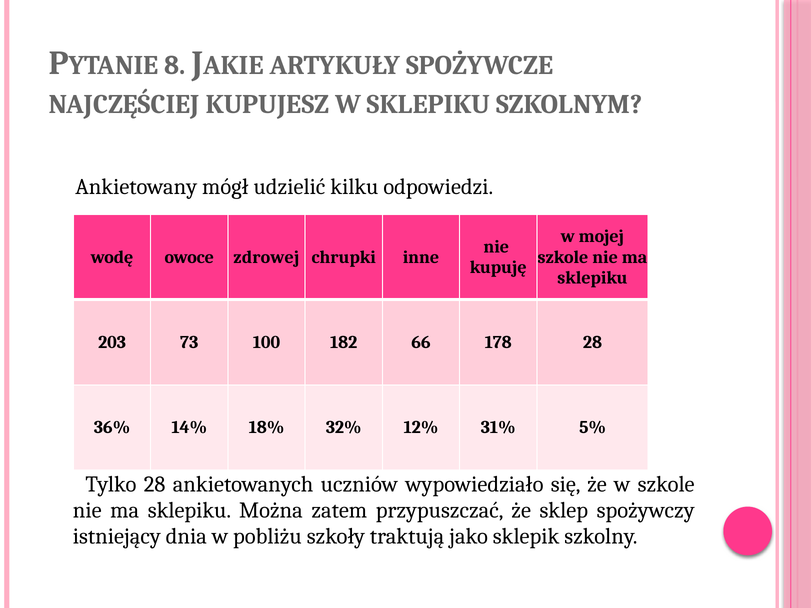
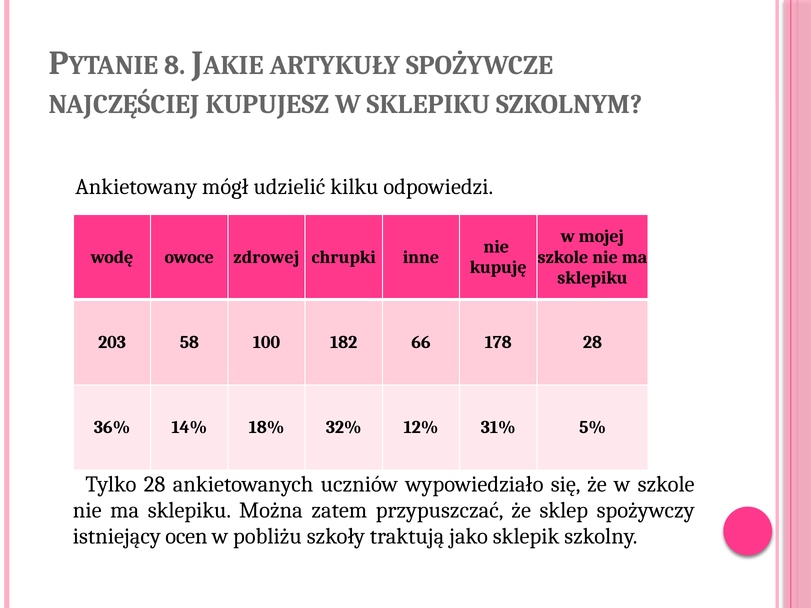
73: 73 -> 58
dnia: dnia -> ocen
